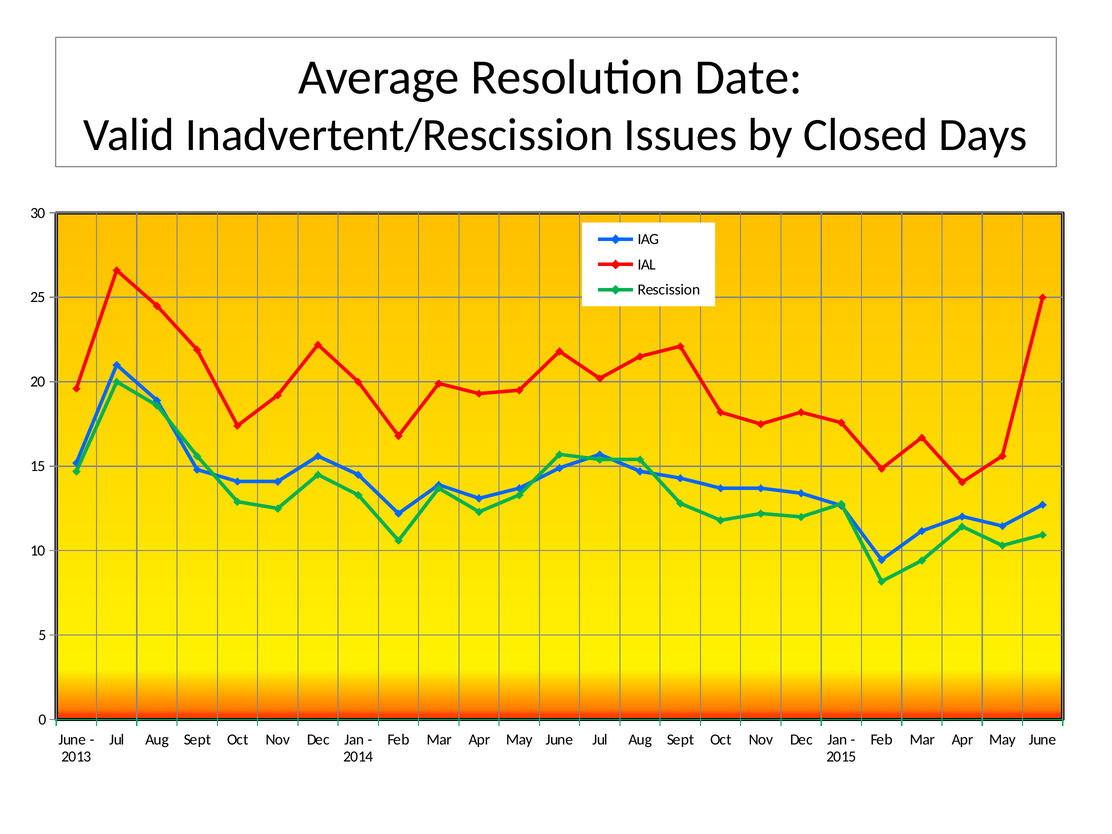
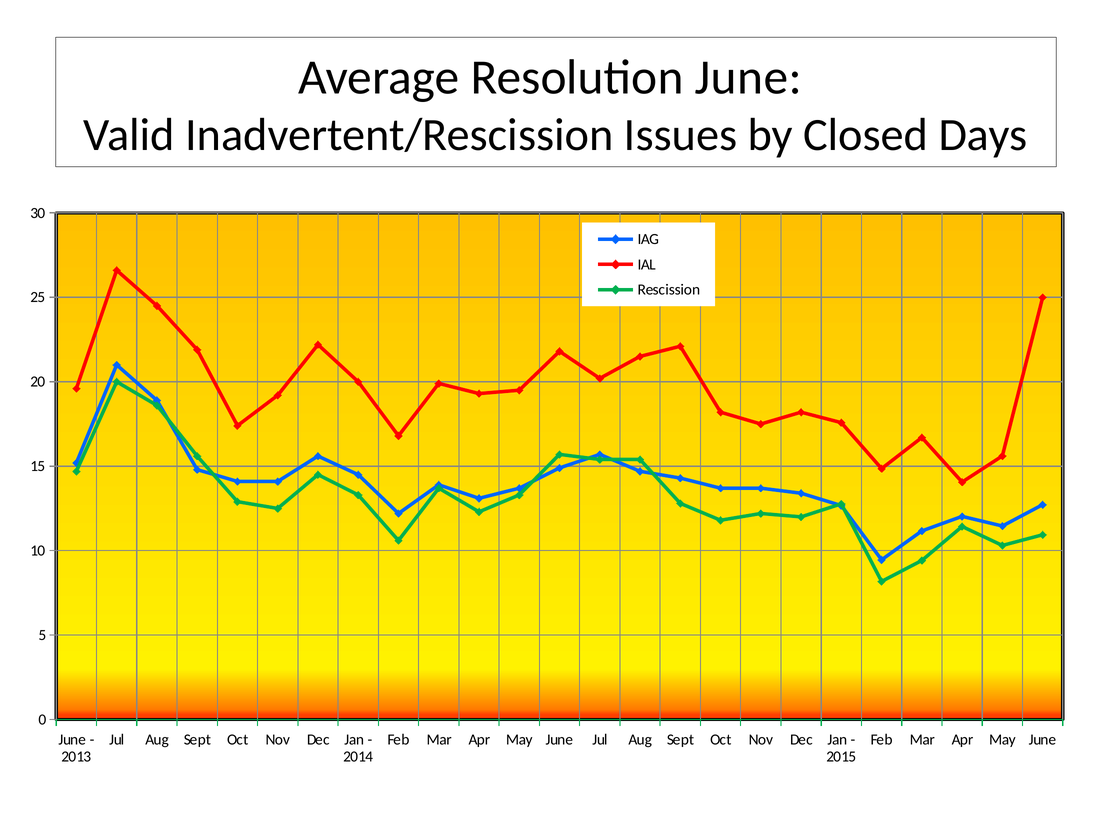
Resolution Date: Date -> June
